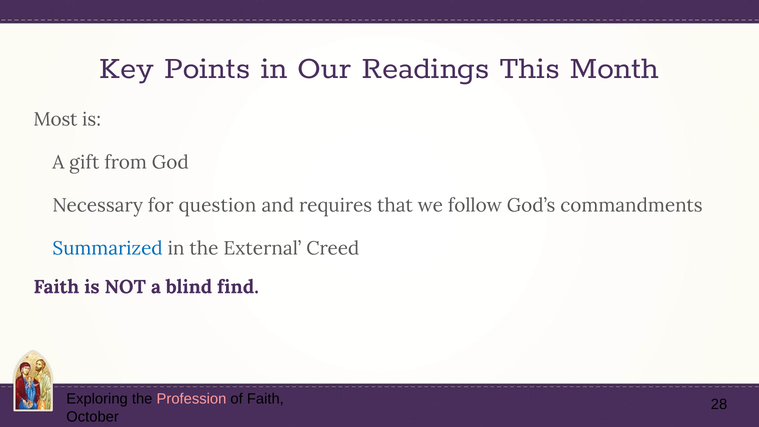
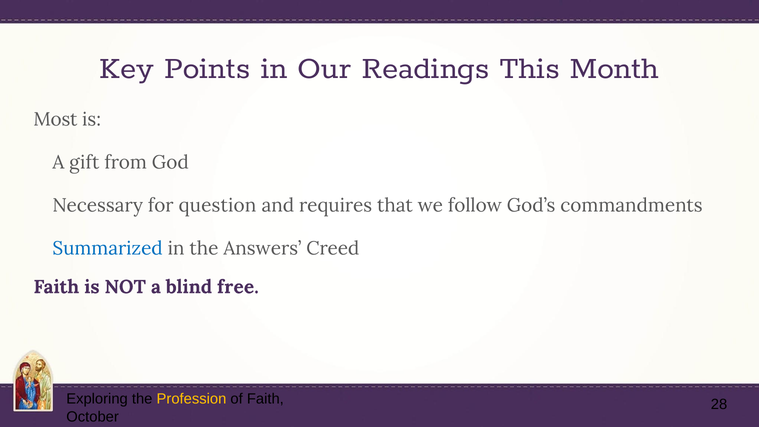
External: External -> Answers
find: find -> free
Profession colour: pink -> yellow
